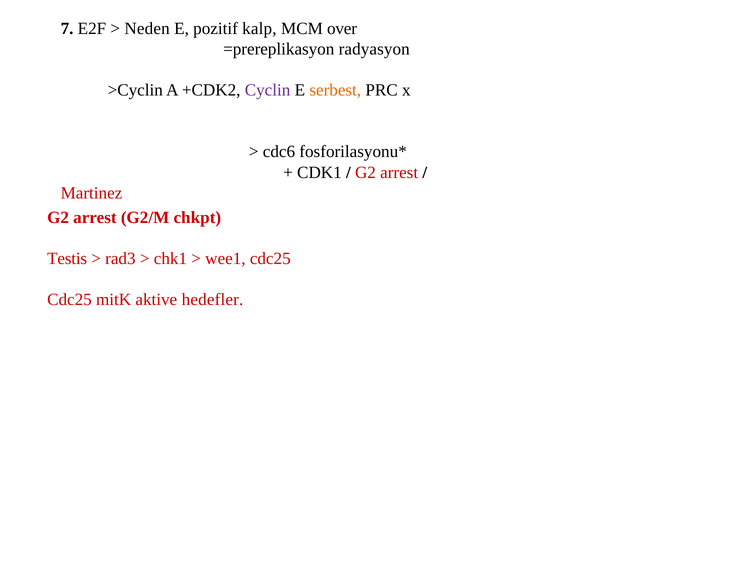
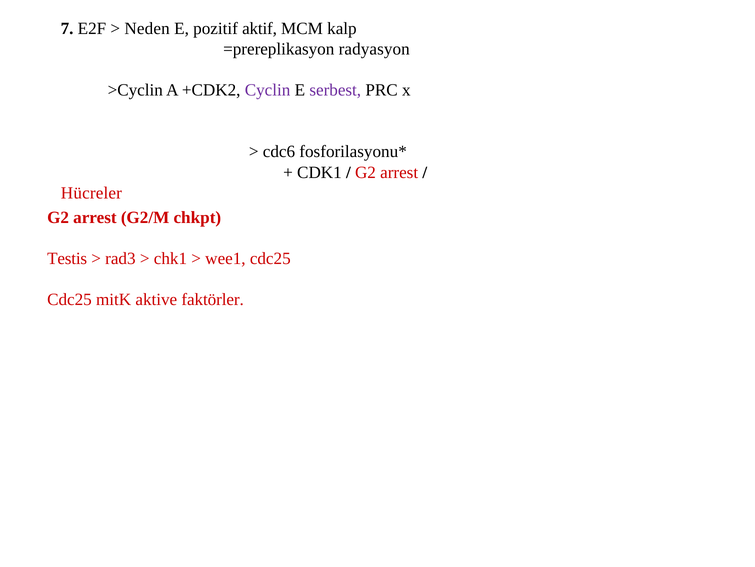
kalp: kalp -> aktif
over: over -> kalp
serbest colour: orange -> purple
Martinez: Martinez -> Hücreler
hedefler: hedefler -> faktörler
